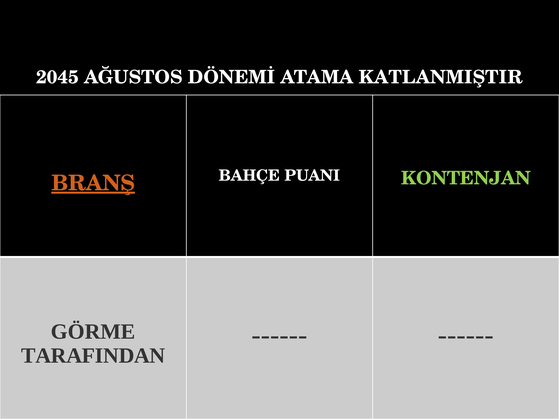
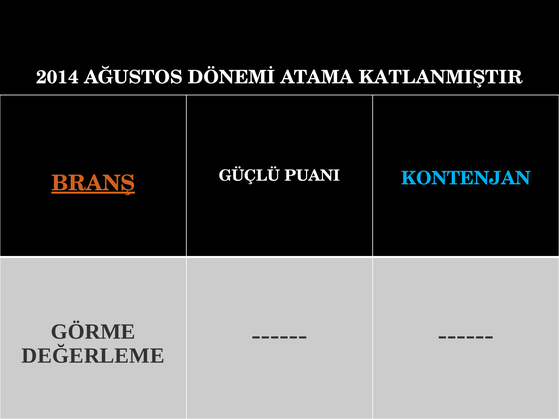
2045: 2045 -> 2014
BAHÇE: BAHÇE -> GÜÇLÜ
KONTENJAN colour: light green -> light blue
TARAFINDAN: TARAFINDAN -> DEĞERLEME
